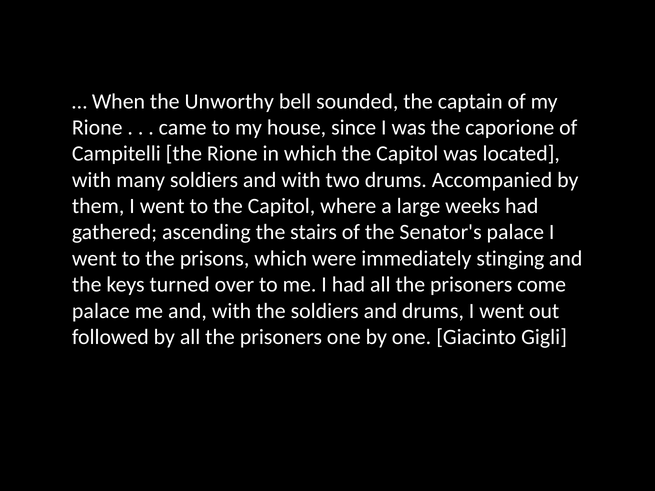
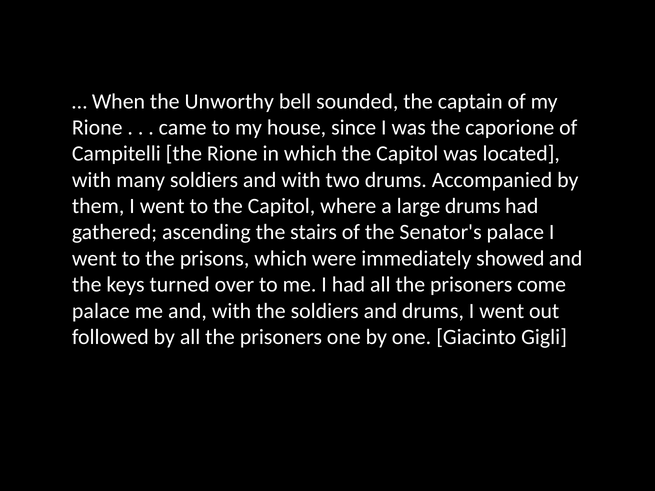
large weeks: weeks -> drums
stinging: stinging -> showed
